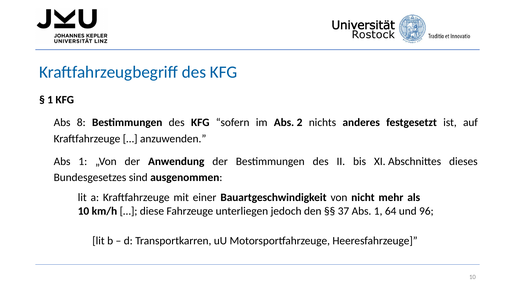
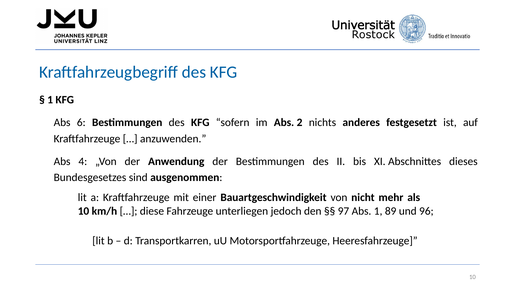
8: 8 -> 6
1 at (83, 161): 1 -> 4
37: 37 -> 97
64: 64 -> 89
